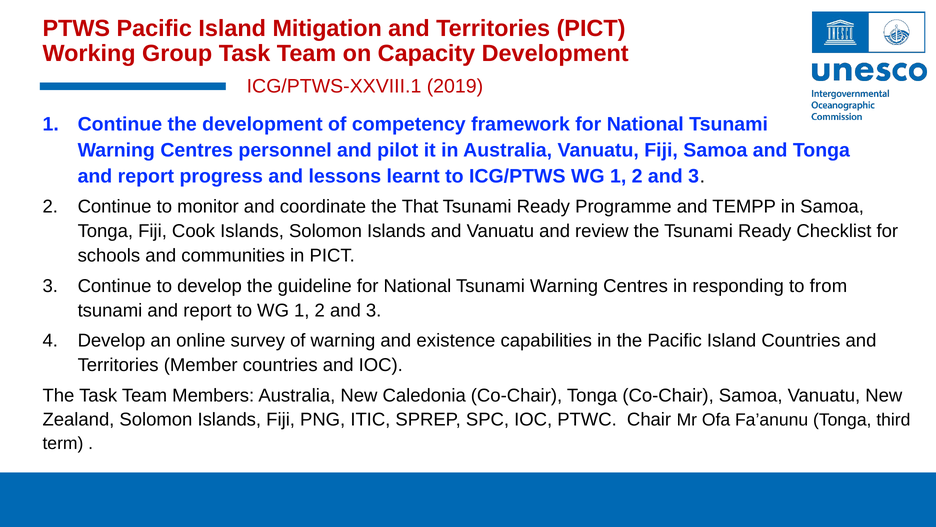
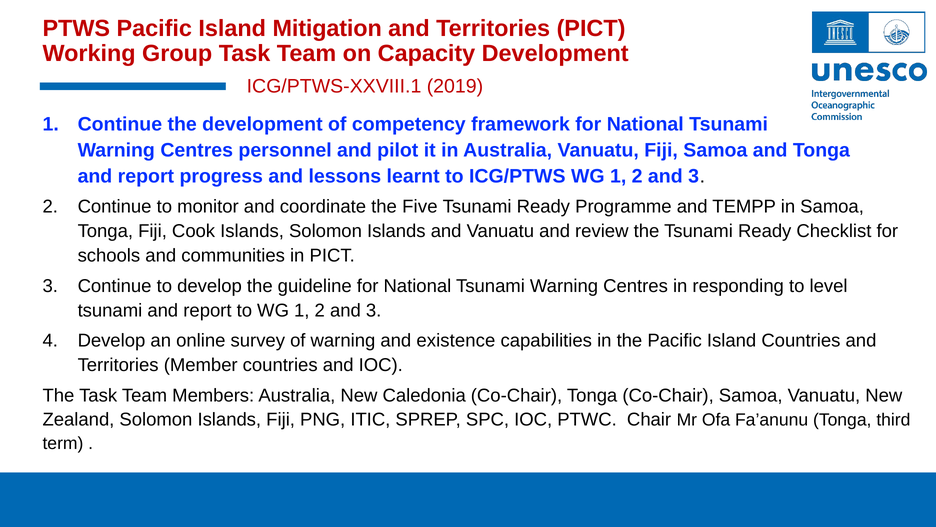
That: That -> Five
from: from -> level
